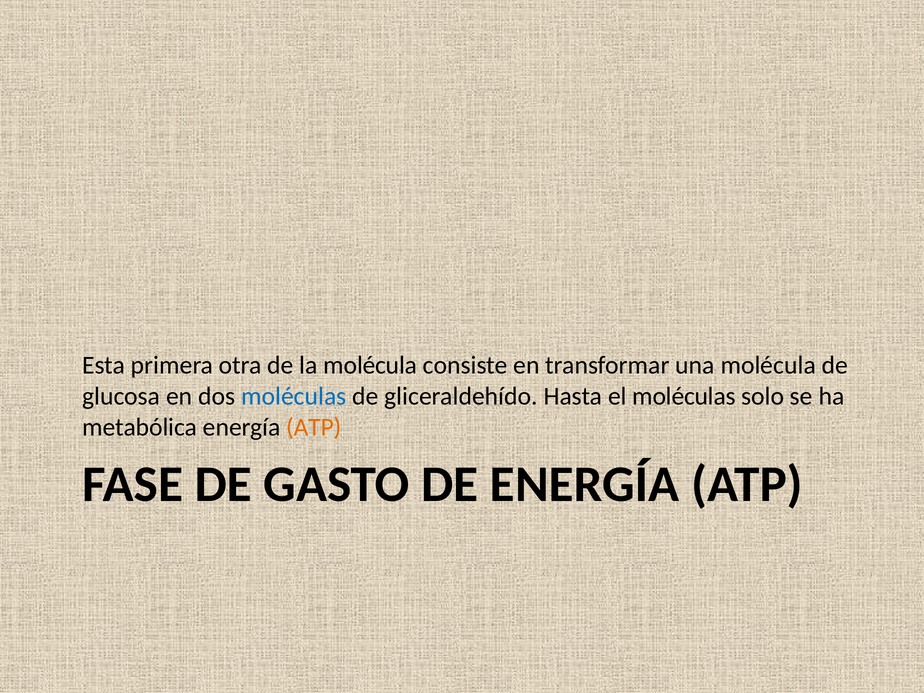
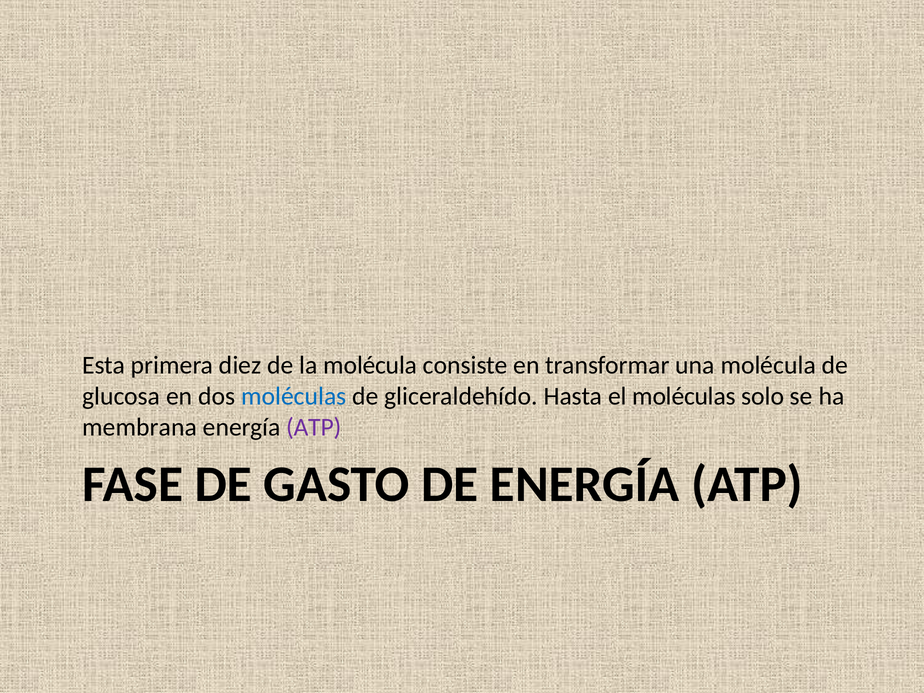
otra: otra -> diez
metabólica: metabólica -> membrana
ATP at (314, 427) colour: orange -> purple
